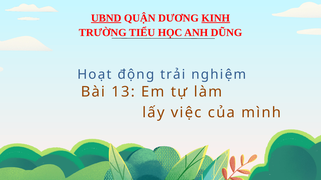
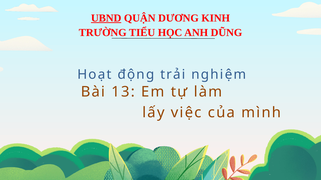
KINH underline: present -> none
